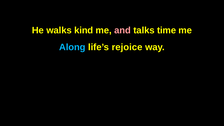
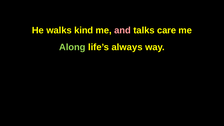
time: time -> care
Along colour: light blue -> light green
rejoice: rejoice -> always
